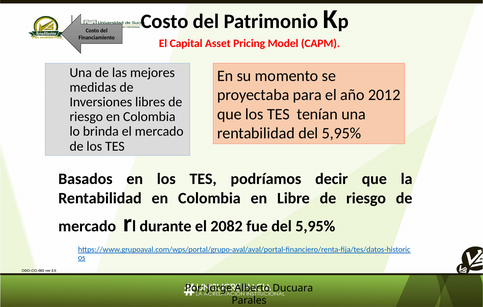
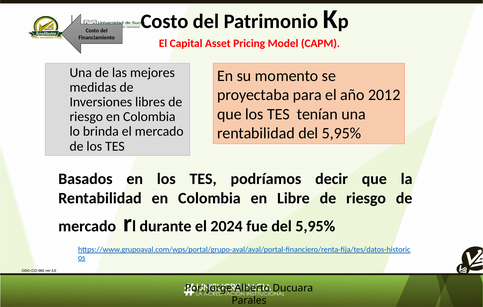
2082: 2082 -> 2024
